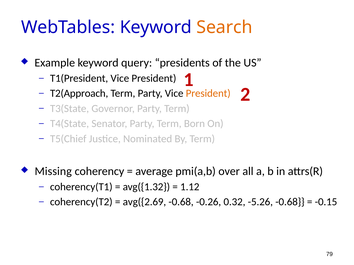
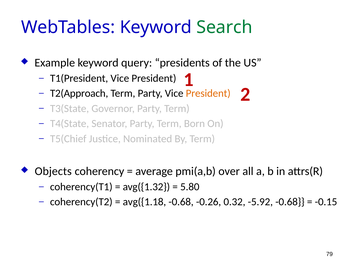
Search colour: orange -> green
Missing: Missing -> Objects
1.12: 1.12 -> 5.80
avg({2.69: avg({2.69 -> avg({1.18
-5.26: -5.26 -> -5.92
